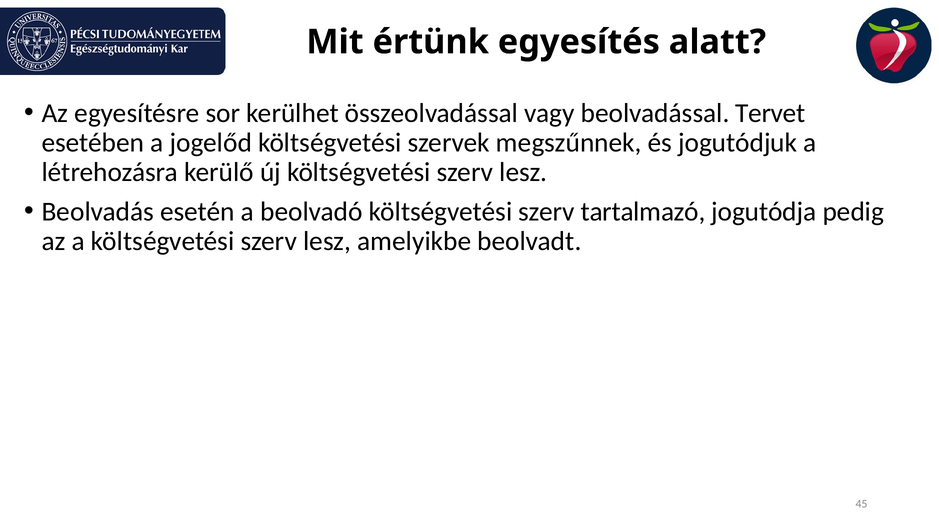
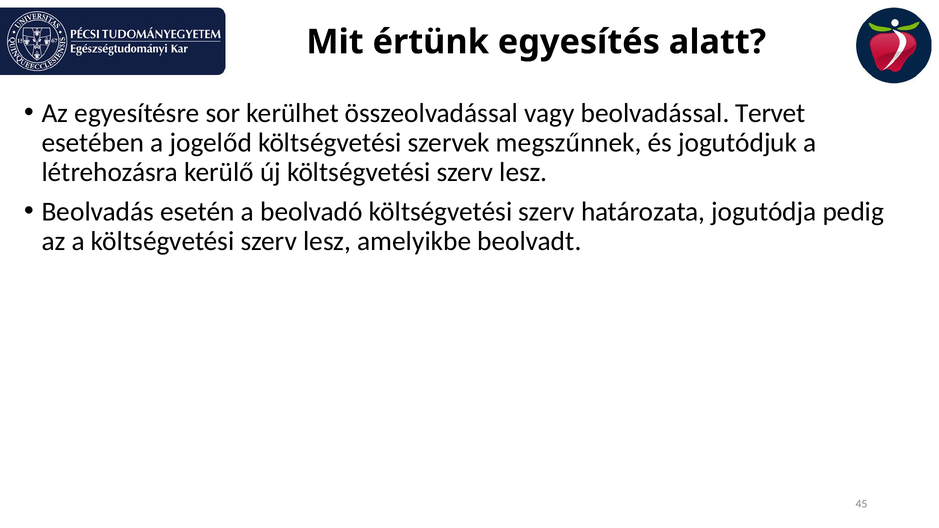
tartalmazó: tartalmazó -> határozata
